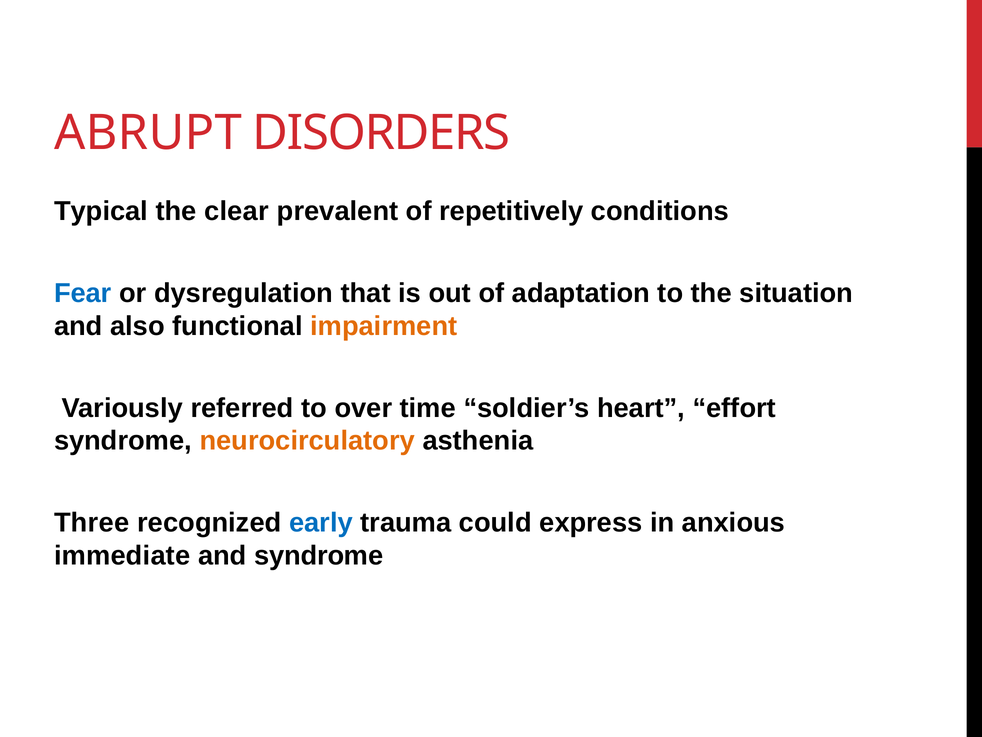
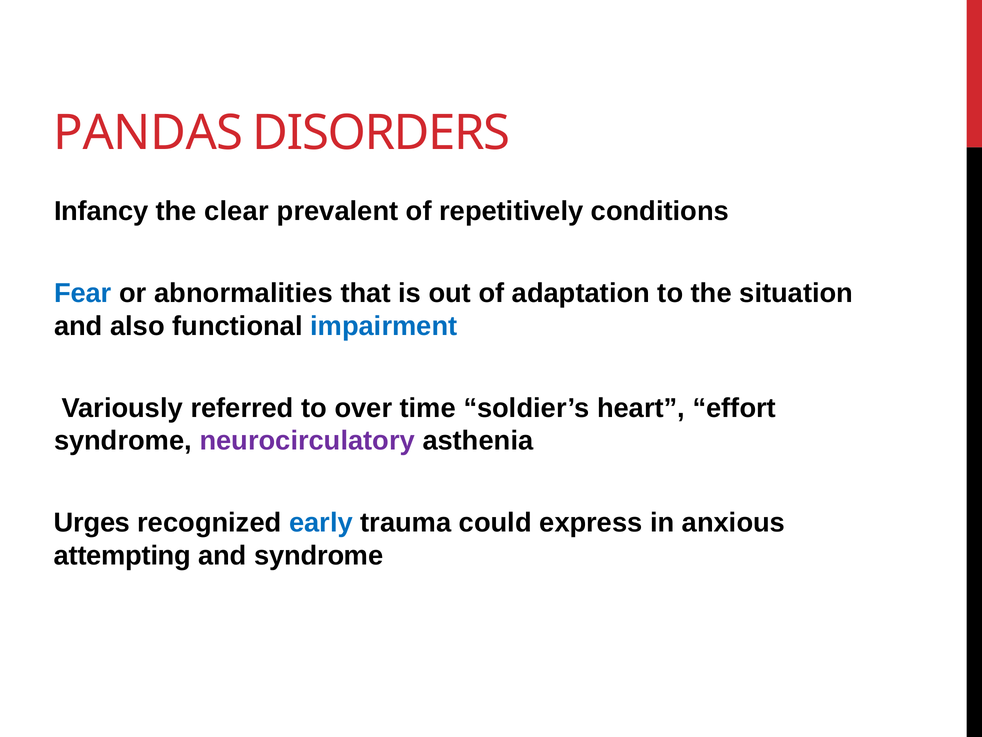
ABRUPT: ABRUPT -> PANDAS
Typical: Typical -> Infancy
dysregulation: dysregulation -> abnormalities
impairment colour: orange -> blue
neurocirculatory colour: orange -> purple
Three: Three -> Urges
immediate: immediate -> attempting
